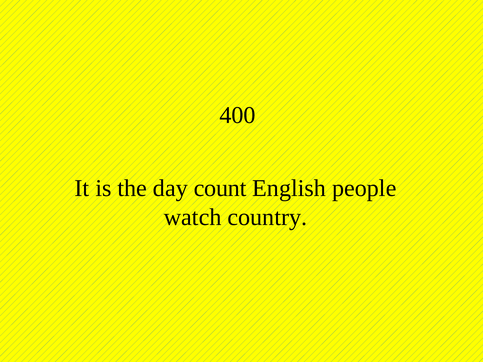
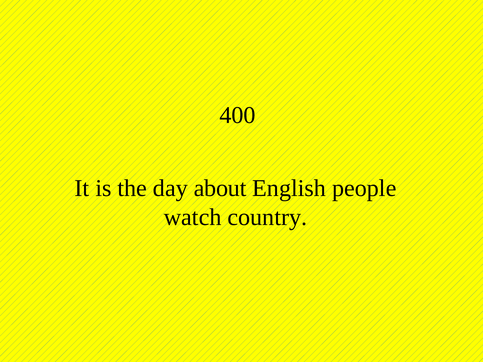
count: count -> about
